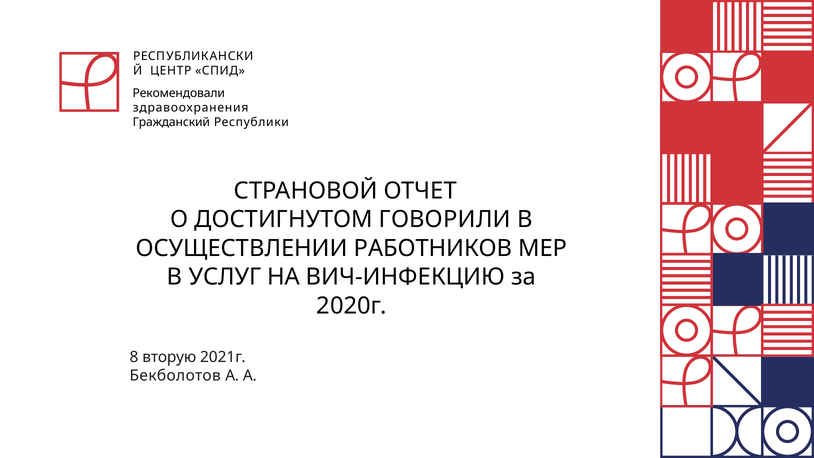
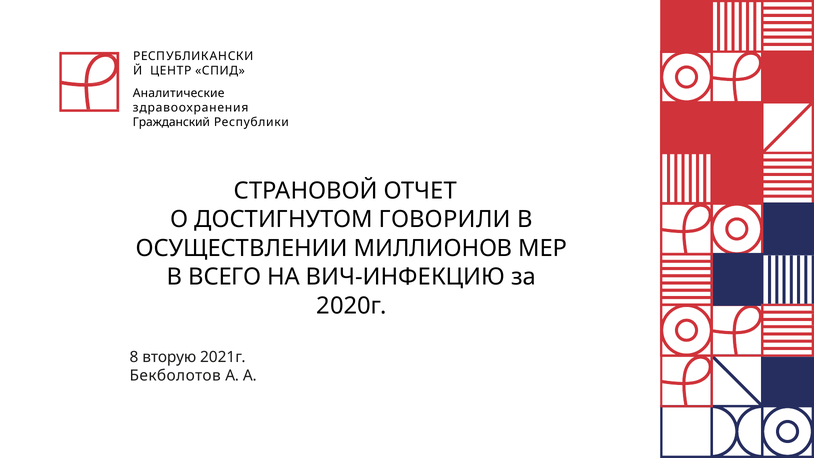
Рекомендовали: Рекомендовали -> Аналитические
РАБОТНИКОВ: РАБОТНИКОВ -> МИЛЛИОНОВ
УСЛУГ: УСЛУГ -> ВСЕГО
